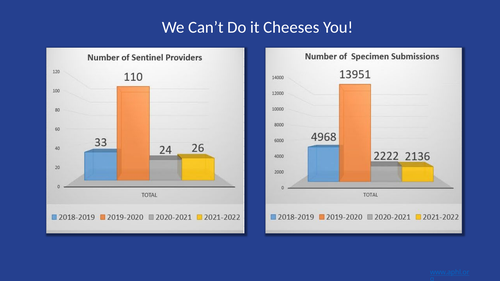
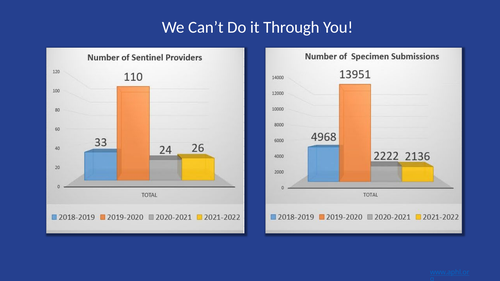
Cheeses: Cheeses -> Through
